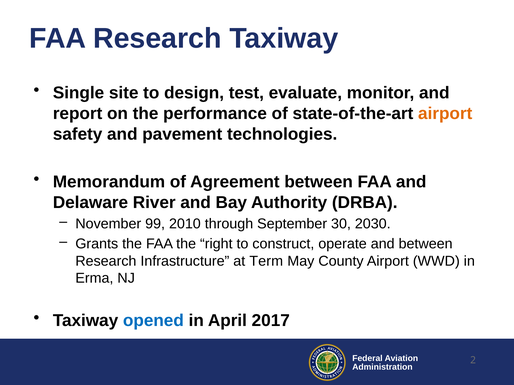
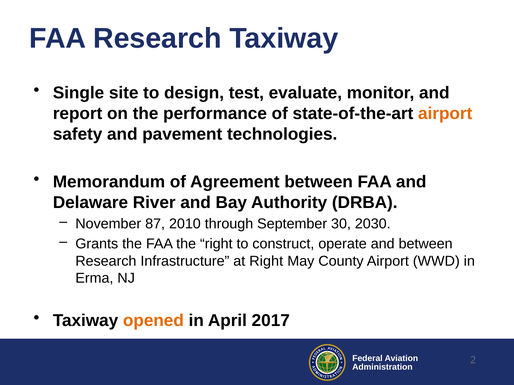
99: 99 -> 87
at Term: Term -> Right
opened colour: blue -> orange
